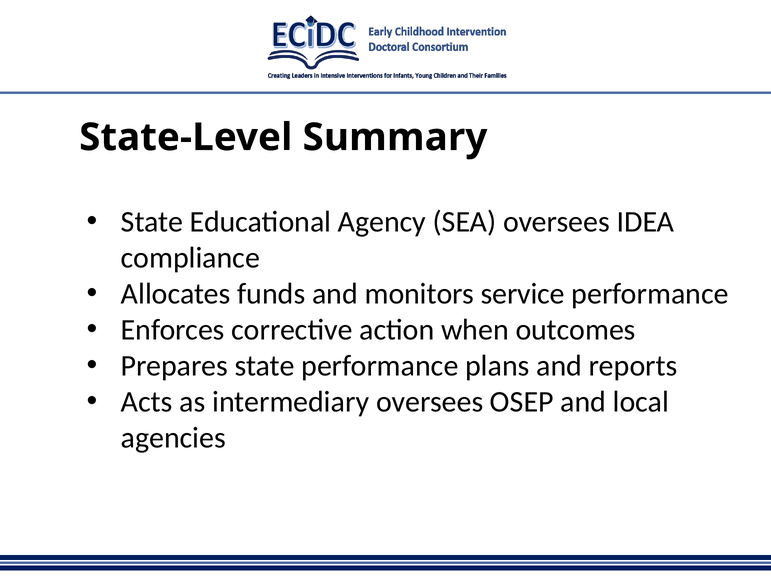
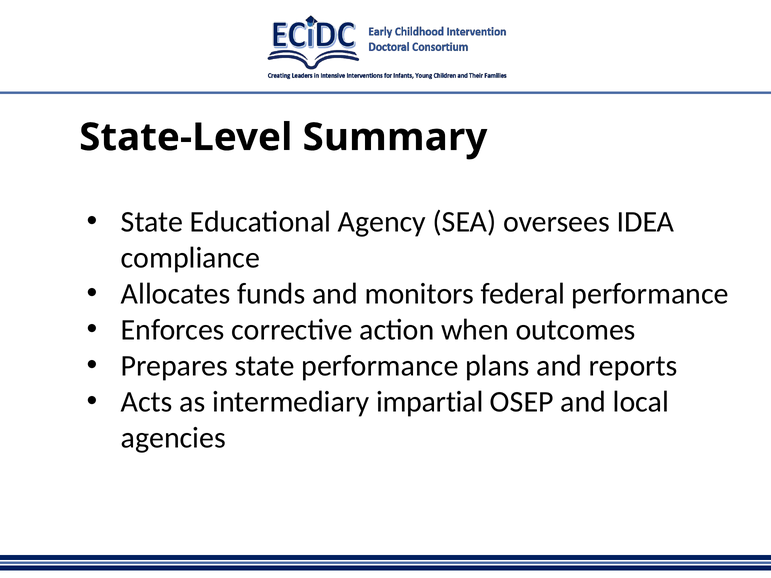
service: service -> federal
intermediary oversees: oversees -> impartial
